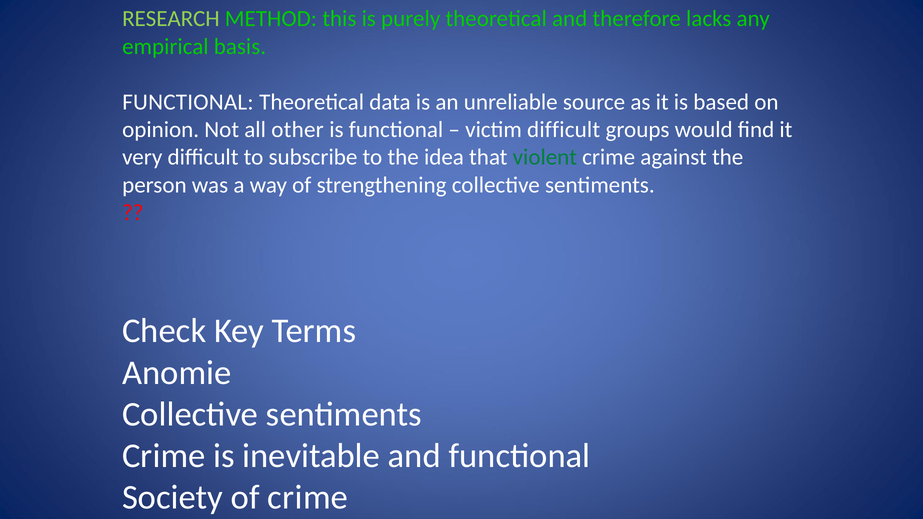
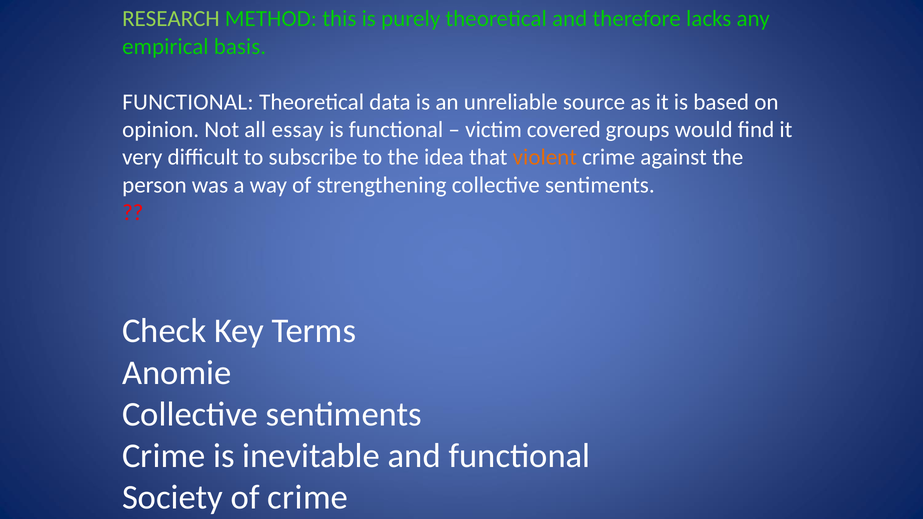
other: other -> essay
victim difficult: difficult -> covered
violent colour: green -> orange
